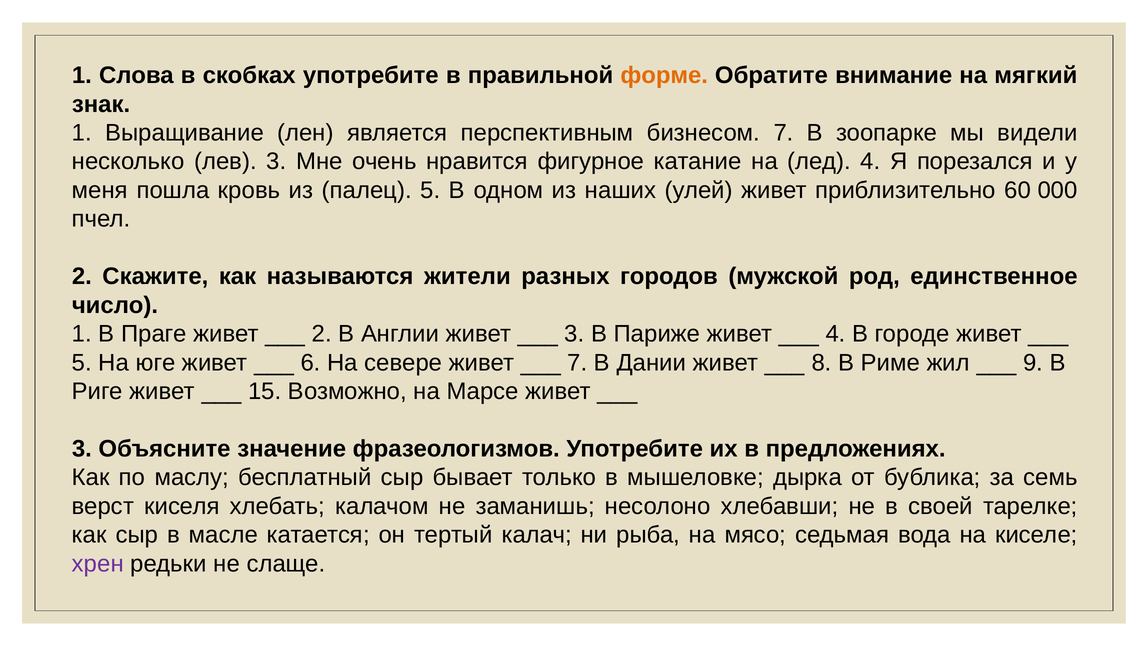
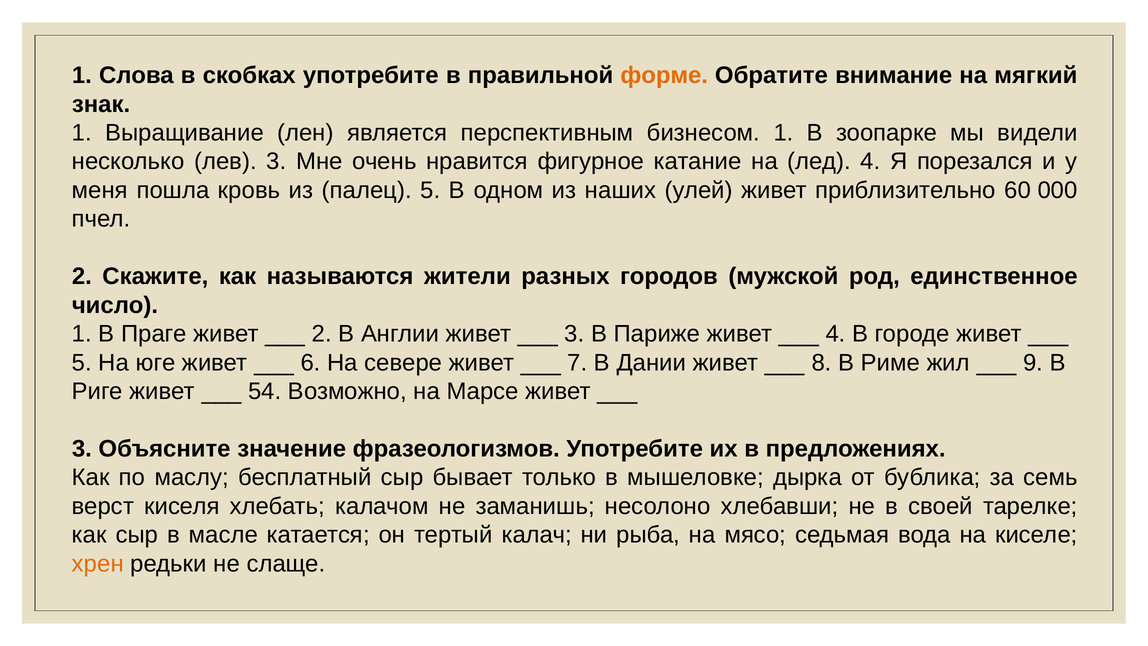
бизнесом 7: 7 -> 1
15: 15 -> 54
хрен colour: purple -> orange
